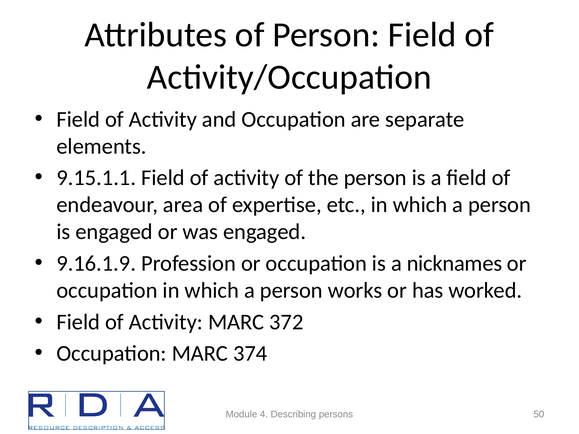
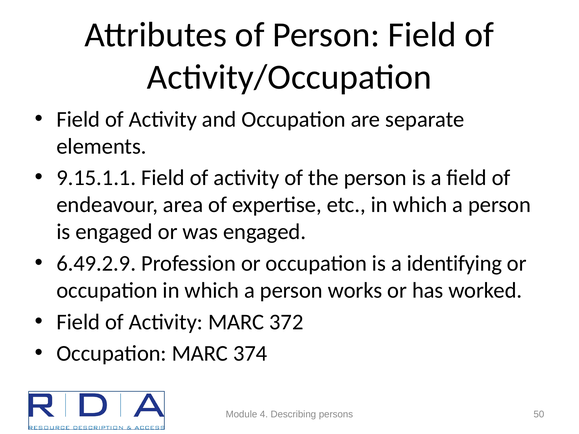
9.16.1.9: 9.16.1.9 -> 6.49.2.9
nicknames: nicknames -> identifying
